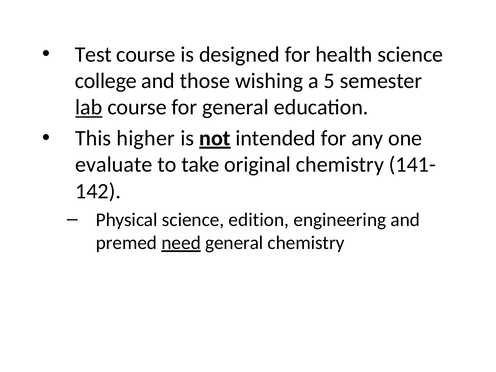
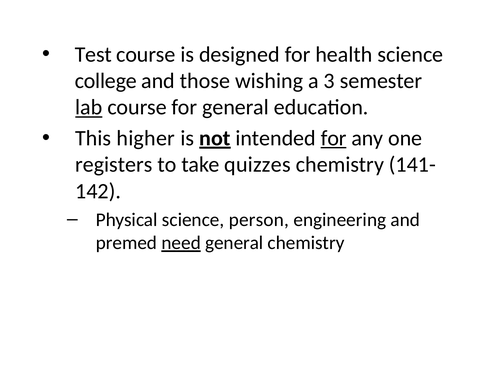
5: 5 -> 3
for at (334, 138) underline: none -> present
evaluate: evaluate -> registers
original: original -> quizzes
edition: edition -> person
